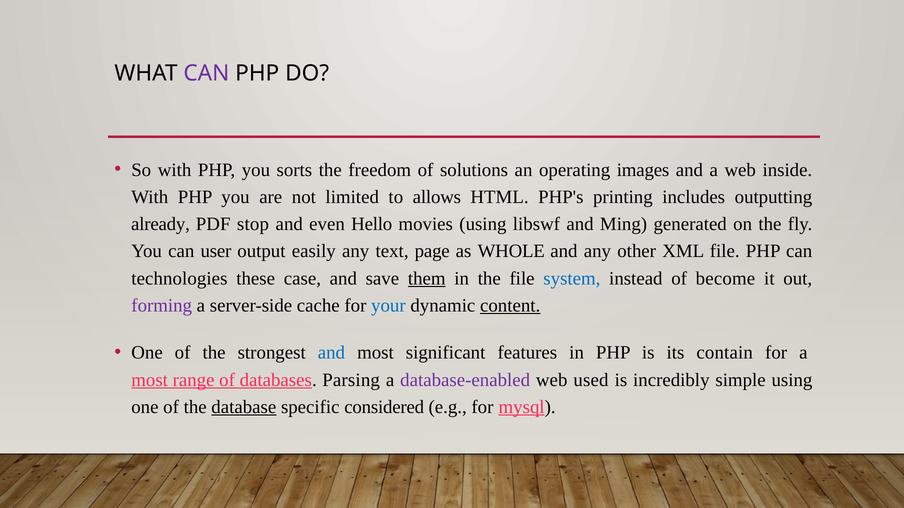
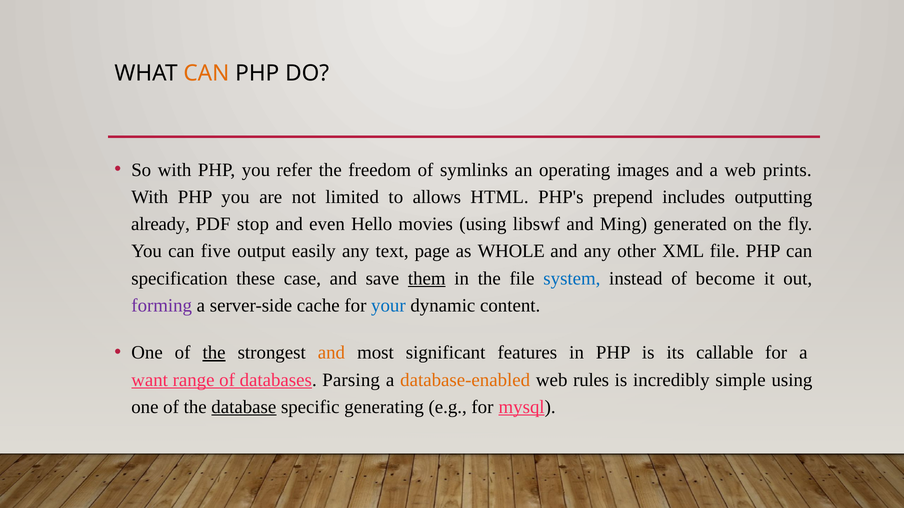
CAN at (206, 73) colour: purple -> orange
sorts: sorts -> refer
solutions: solutions -> symlinks
inside: inside -> prints
printing: printing -> prepend
user: user -> five
technologies: technologies -> specification
content underline: present -> none
the at (214, 353) underline: none -> present
and at (331, 353) colour: blue -> orange
contain: contain -> callable
most at (150, 380): most -> want
database-enabled colour: purple -> orange
used: used -> rules
considered: considered -> generating
